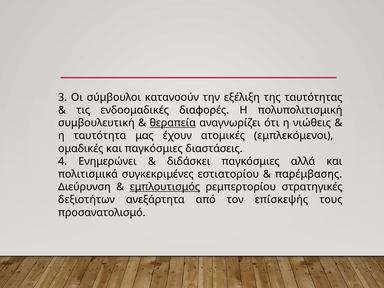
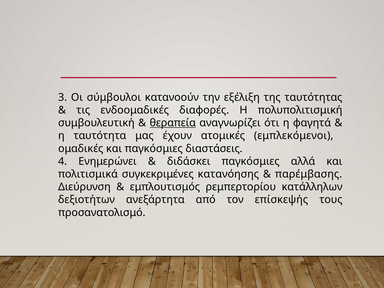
νιώθεις: νιώθεις -> φαγητά
εστιατορίου: εστιατορίου -> κατανόησης
εμπλουτισμός underline: present -> none
στρατηγικές: στρατηγικές -> κατάλληλων
